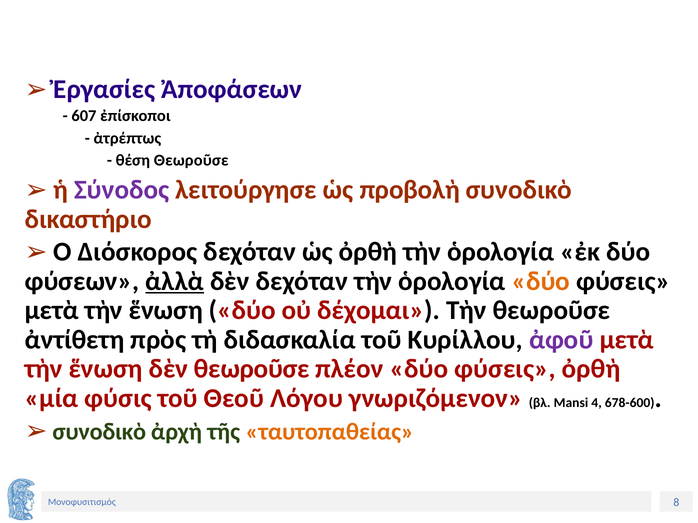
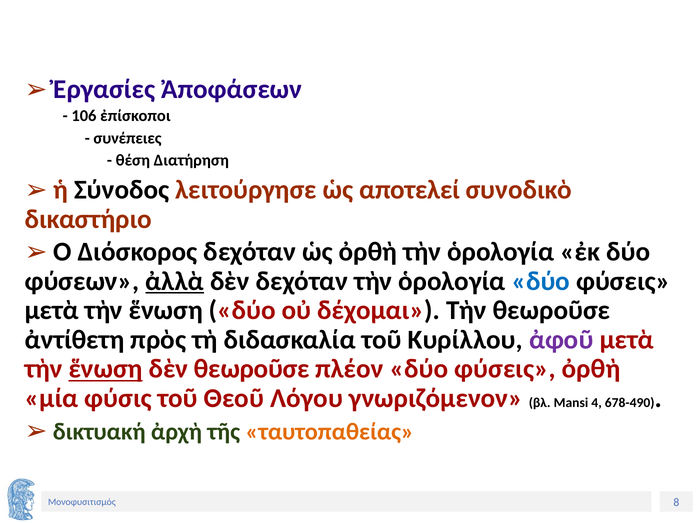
607: 607 -> 106
ἀτρέπτως: ἀτρέπτως -> συνέπειες
θέση Θεωροῦσε: Θεωροῦσε -> Διατήρηση
Σύνοδος colour: purple -> black
προβολὴ: προβολὴ -> αποτελεί
δύο at (541, 281) colour: orange -> blue
ἕνωση at (106, 369) underline: none -> present
678-600: 678-600 -> 678-490
συνοδικὸ at (99, 432): συνοδικὸ -> δικτυακή
